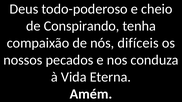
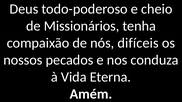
Conspirando: Conspirando -> Missionários
